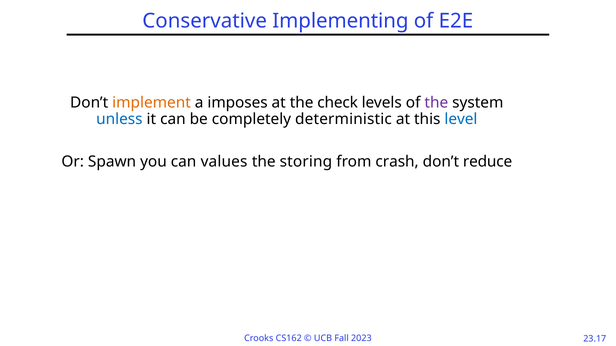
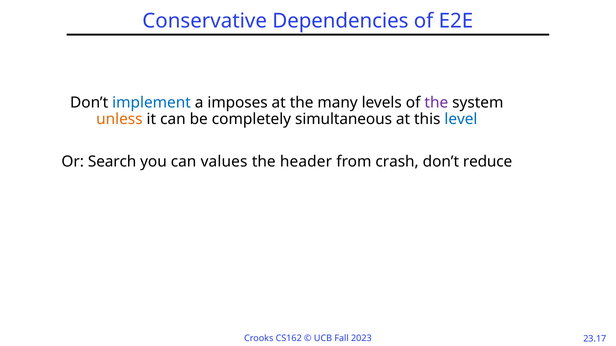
Implementing: Implementing -> Dependencies
implement colour: orange -> blue
check: check -> many
unless colour: blue -> orange
deterministic: deterministic -> simultaneous
Spawn: Spawn -> Search
storing: storing -> header
